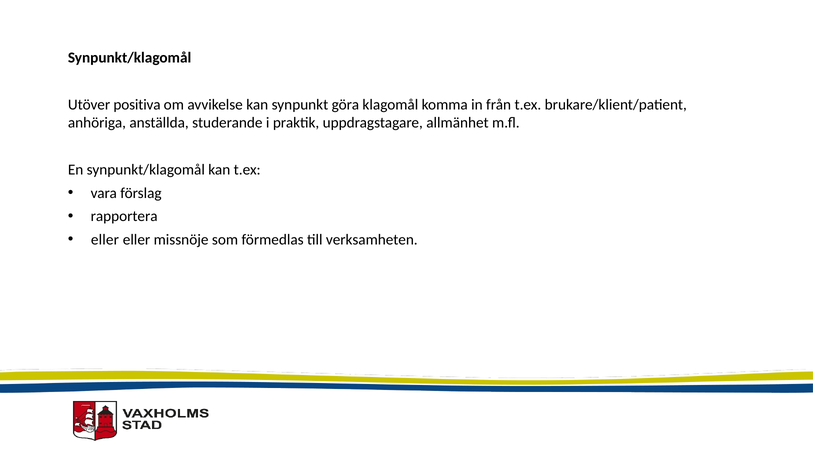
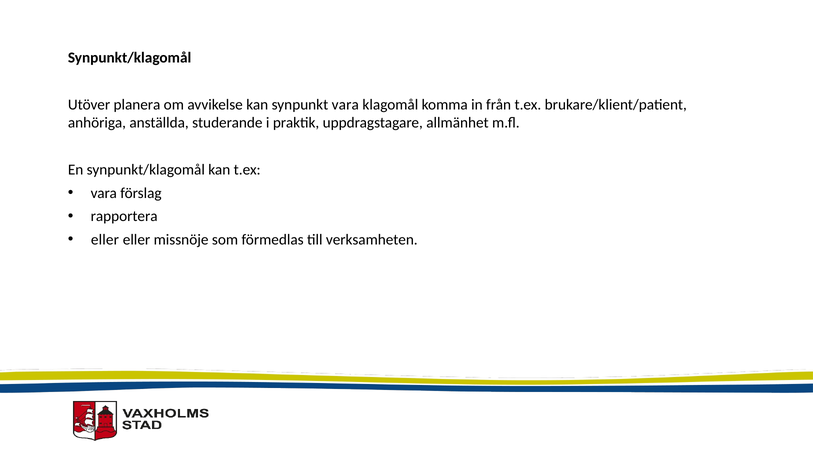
positiva: positiva -> planera
synpunkt göra: göra -> vara
